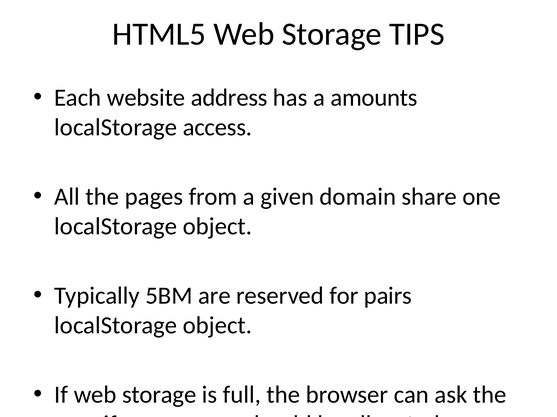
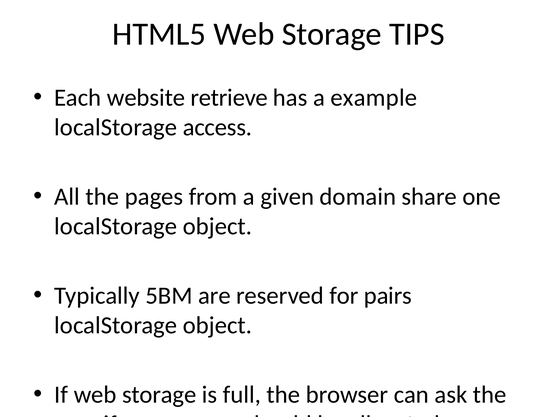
address: address -> retrieve
amounts: amounts -> example
